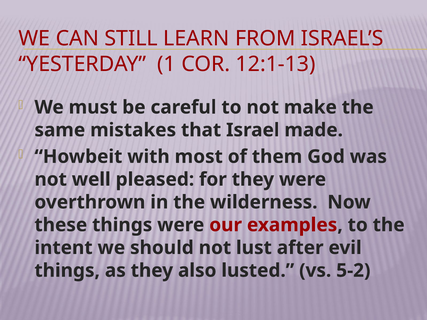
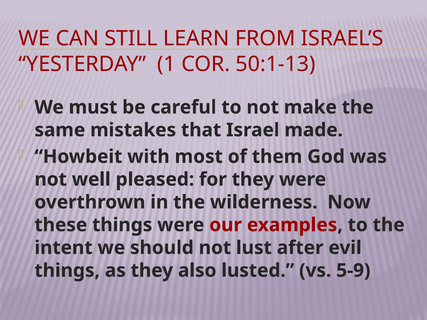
12:1-13: 12:1-13 -> 50:1-13
5-2: 5-2 -> 5-9
